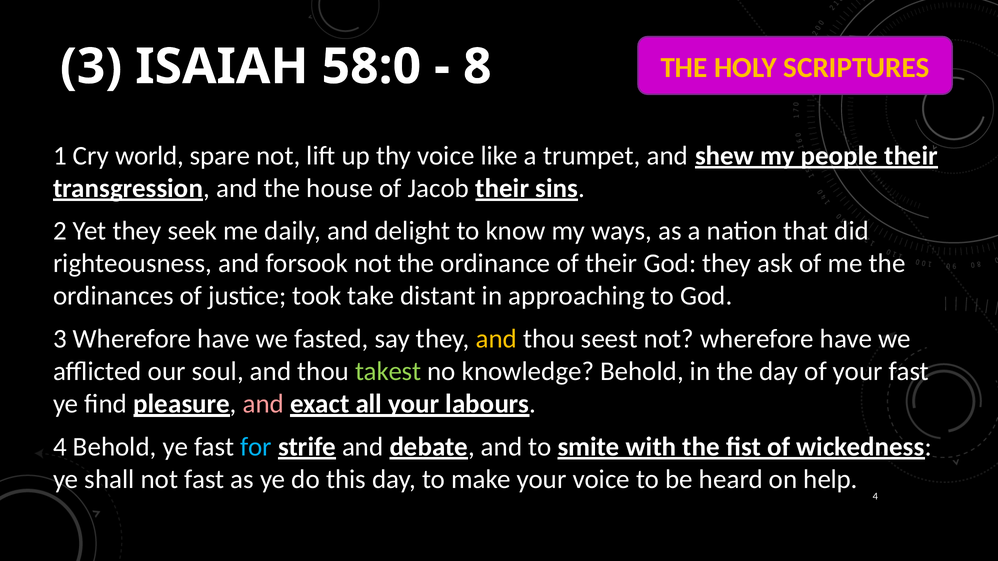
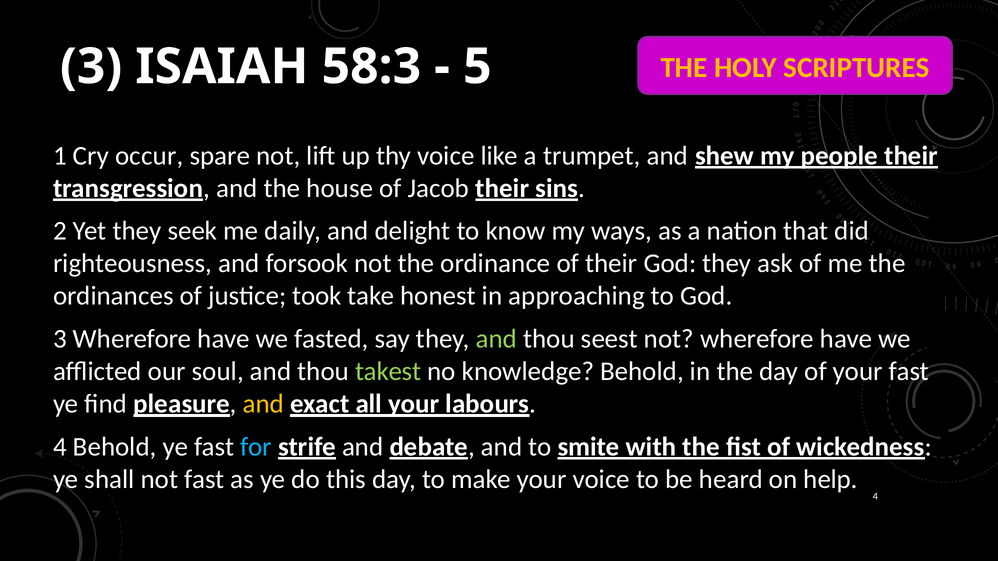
58:0: 58:0 -> 58:3
8: 8 -> 5
world: world -> occur
distant: distant -> honest
and at (496, 339) colour: yellow -> light green
and at (263, 404) colour: pink -> yellow
